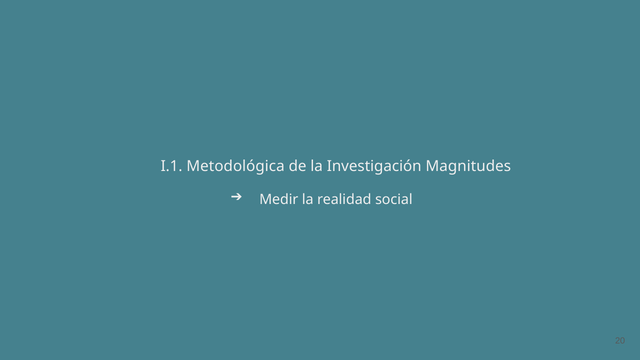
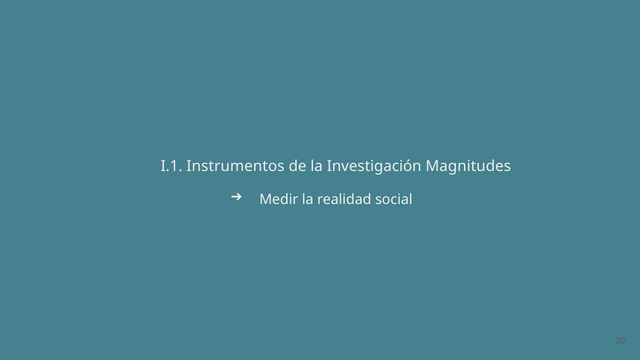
Metodológica: Metodológica -> Instrumentos
